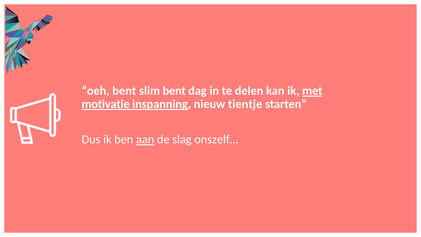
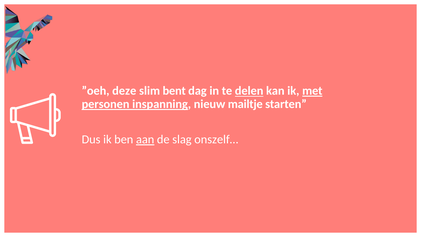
”oeh bent: bent -> deze
delen underline: none -> present
motivatie: motivatie -> personen
tientje: tientje -> mailtje
